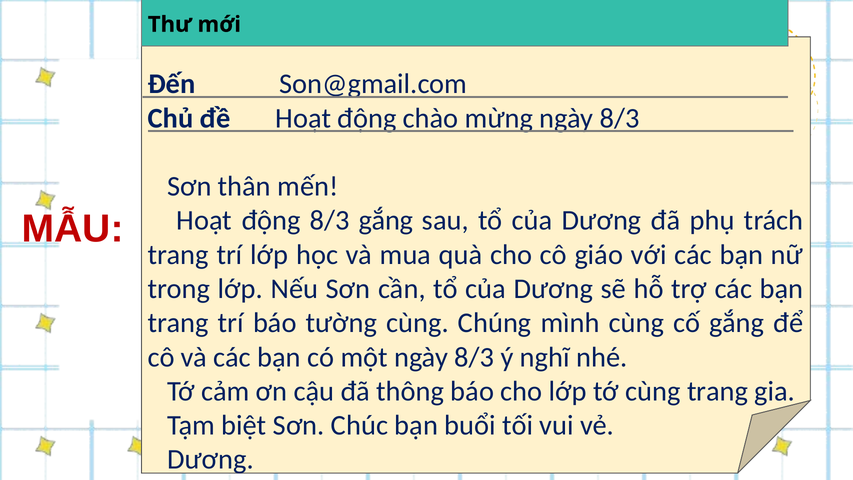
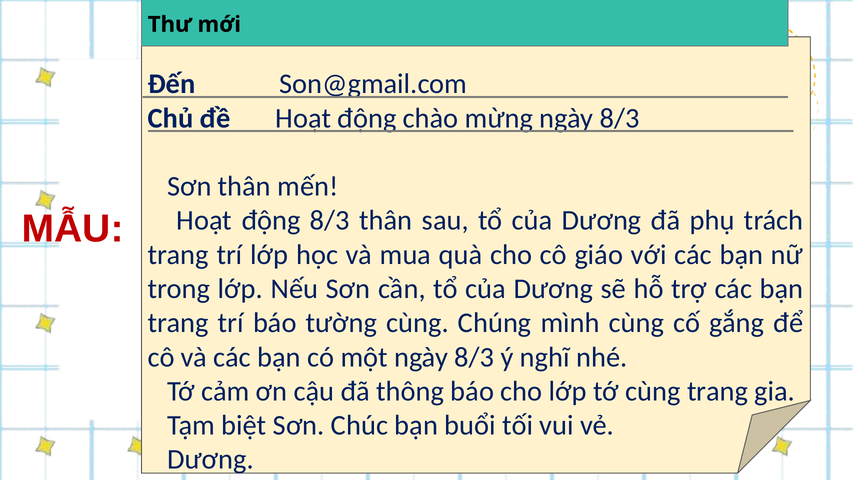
8/3 gắng: gắng -> thân
